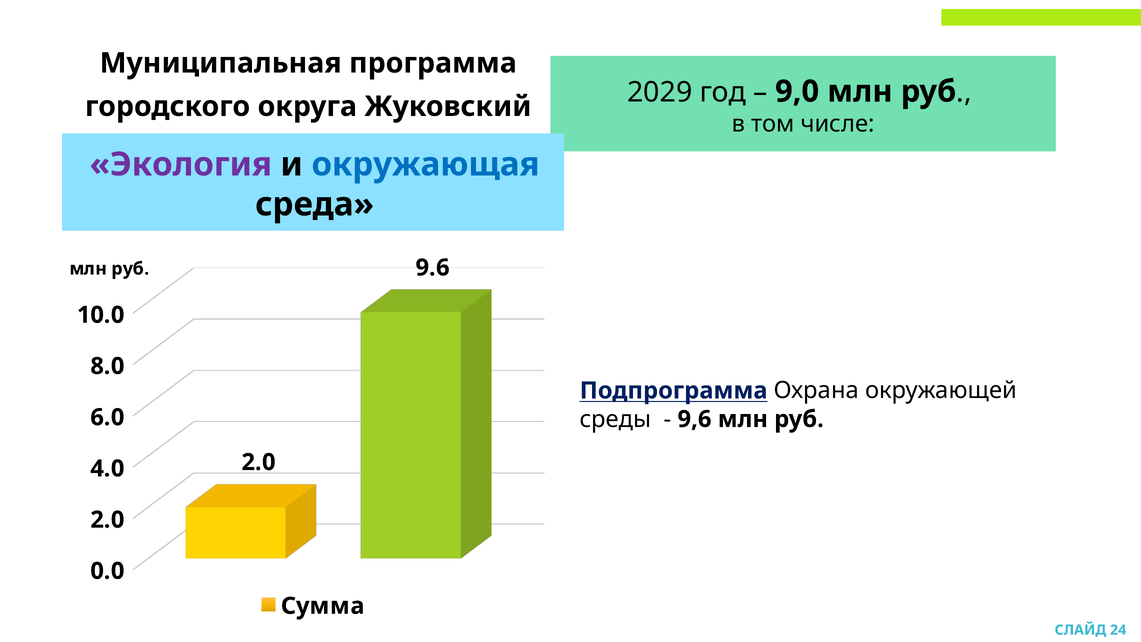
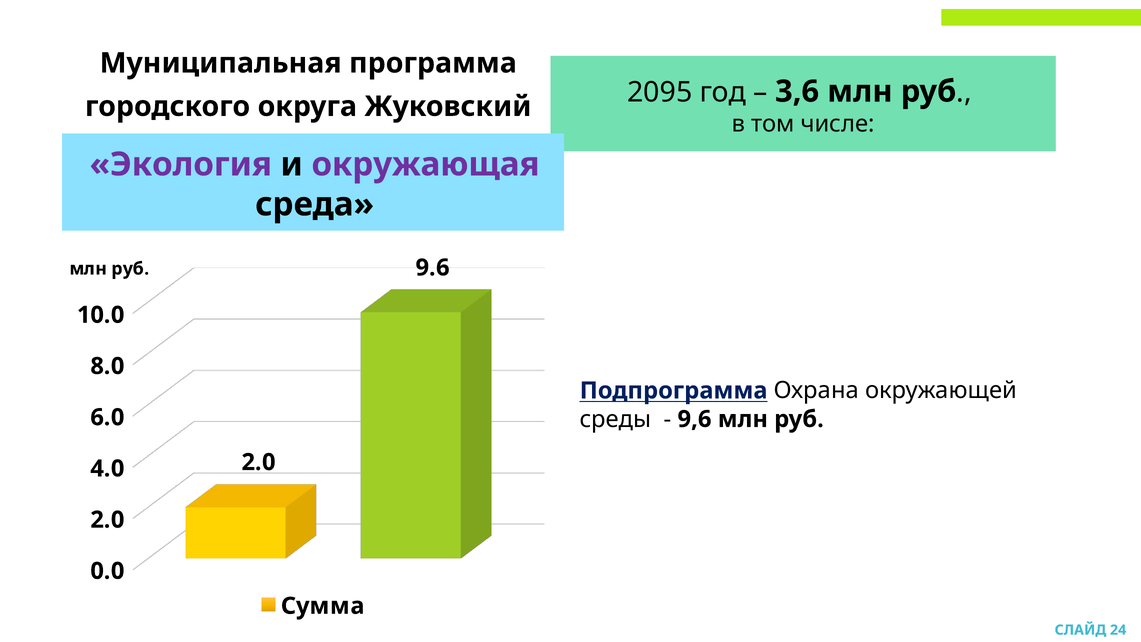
2029: 2029 -> 2095
9,0: 9,0 -> 3,6
окружающая colour: blue -> purple
